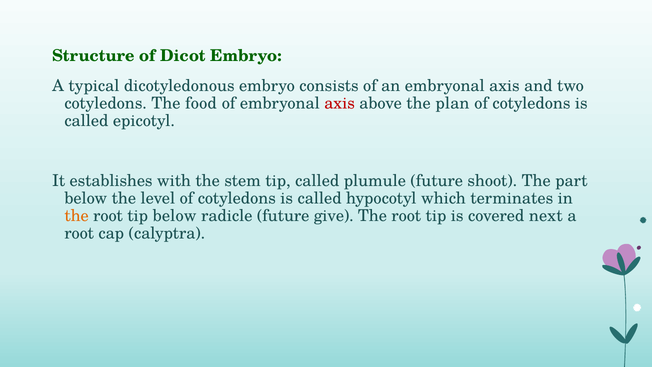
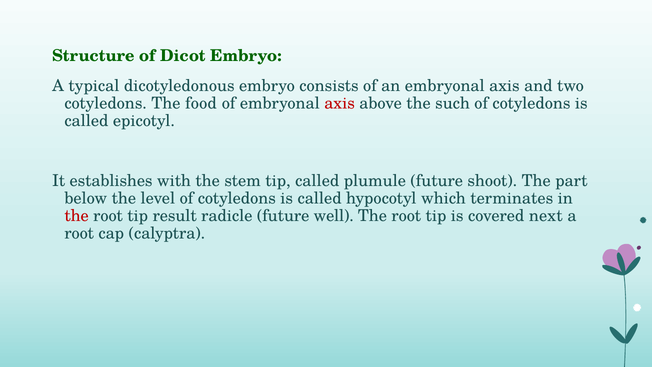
plan: plan -> such
the at (77, 216) colour: orange -> red
tip below: below -> result
give: give -> well
